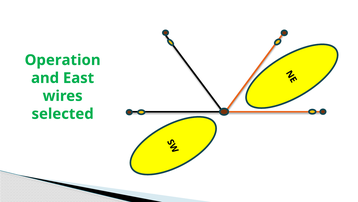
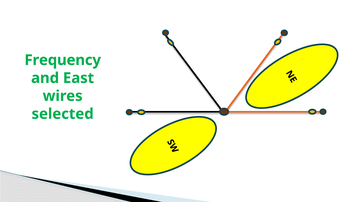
Operation: Operation -> Frequency
